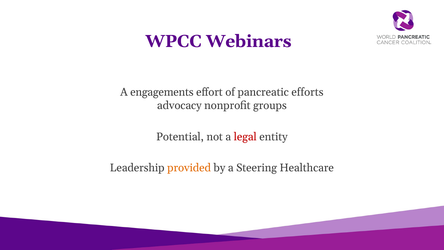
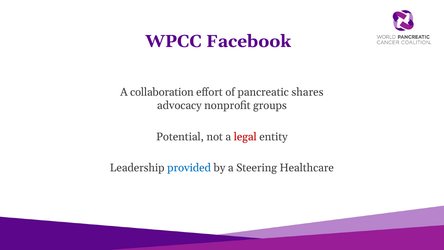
Webinars: Webinars -> Facebook
engagements: engagements -> collaboration
efforts: efforts -> shares
provided colour: orange -> blue
